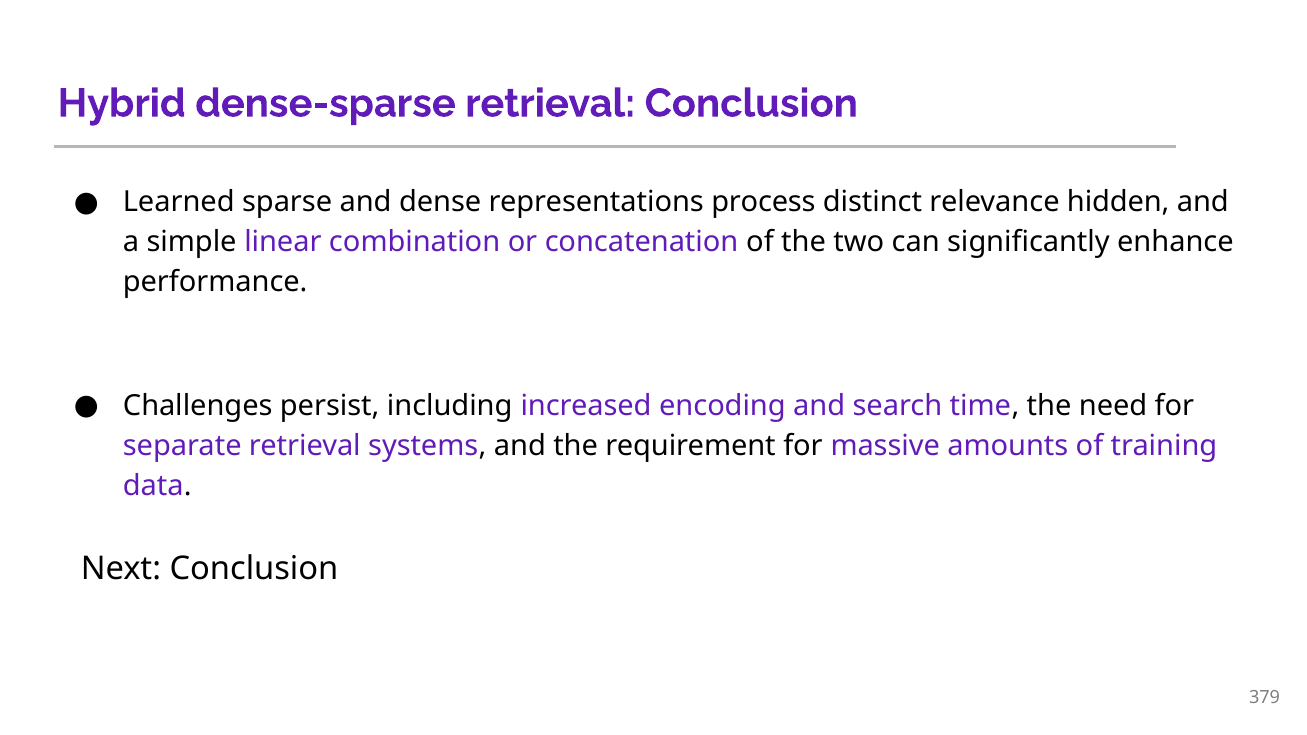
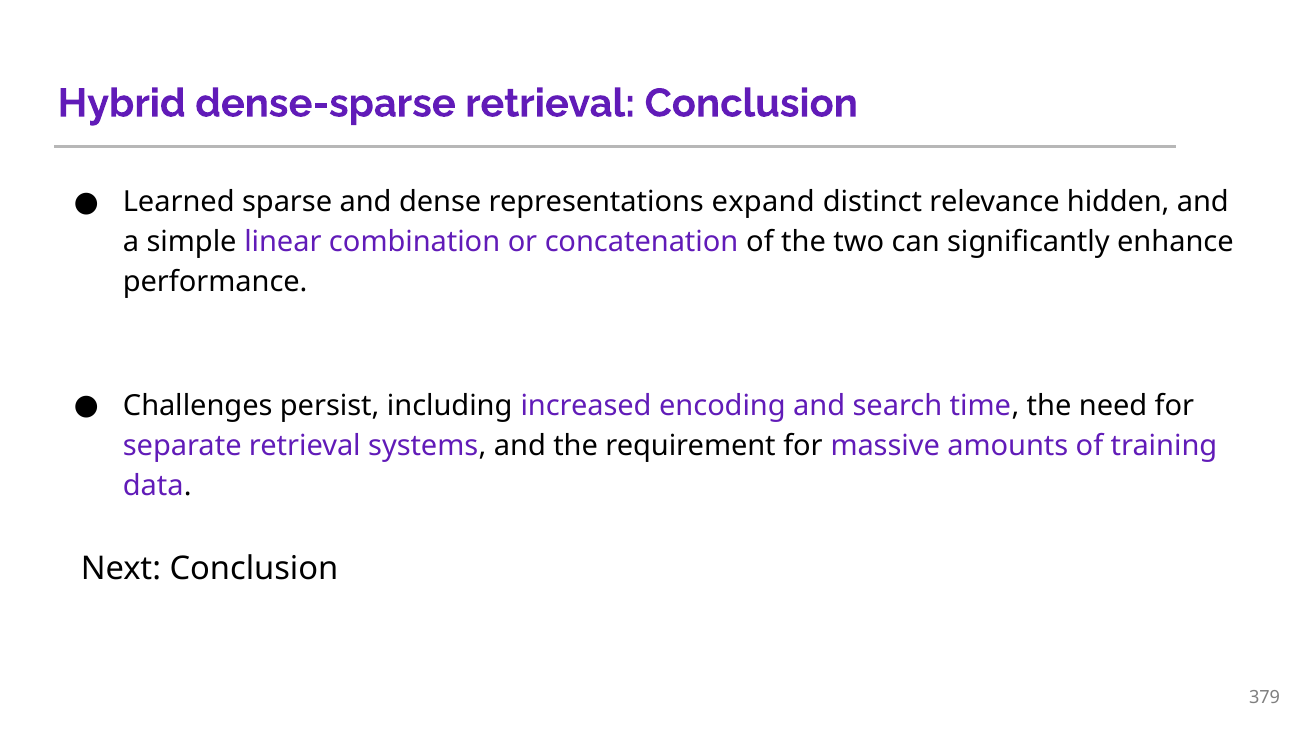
process: process -> expand
